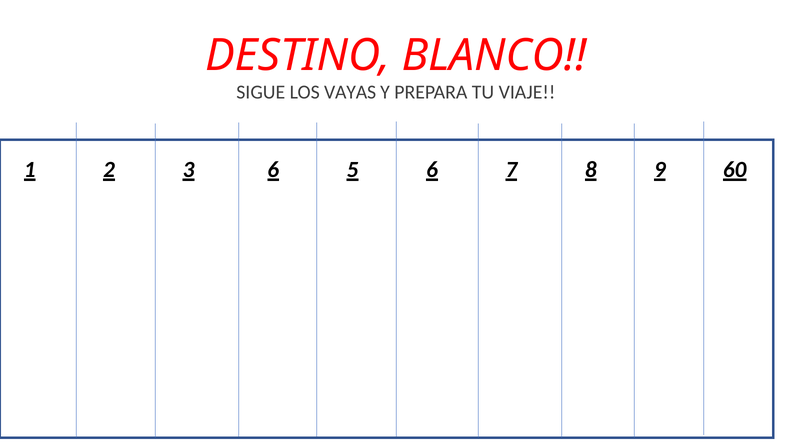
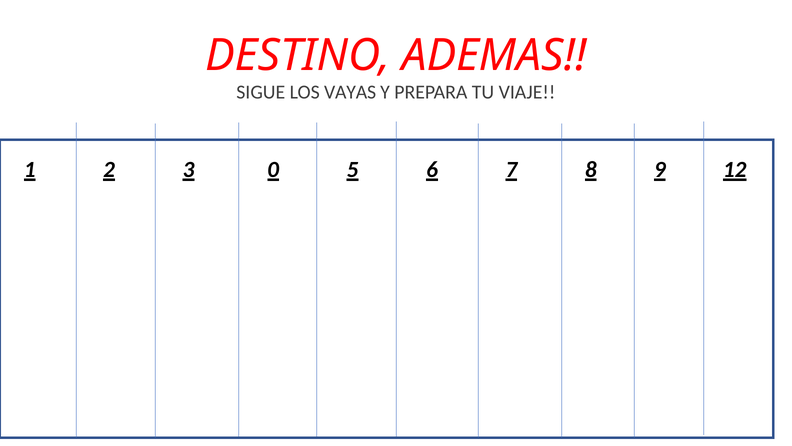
BLANCO: BLANCO -> ADEMAS
3 6: 6 -> 0
60: 60 -> 12
